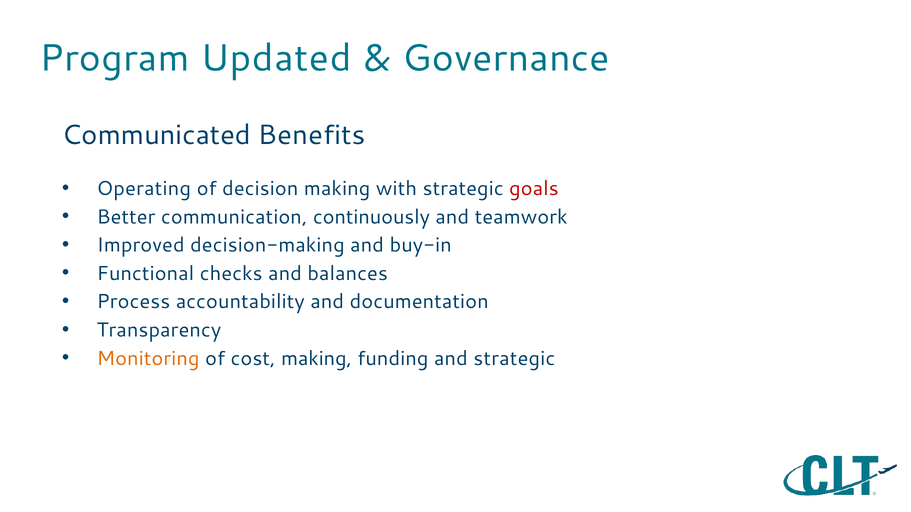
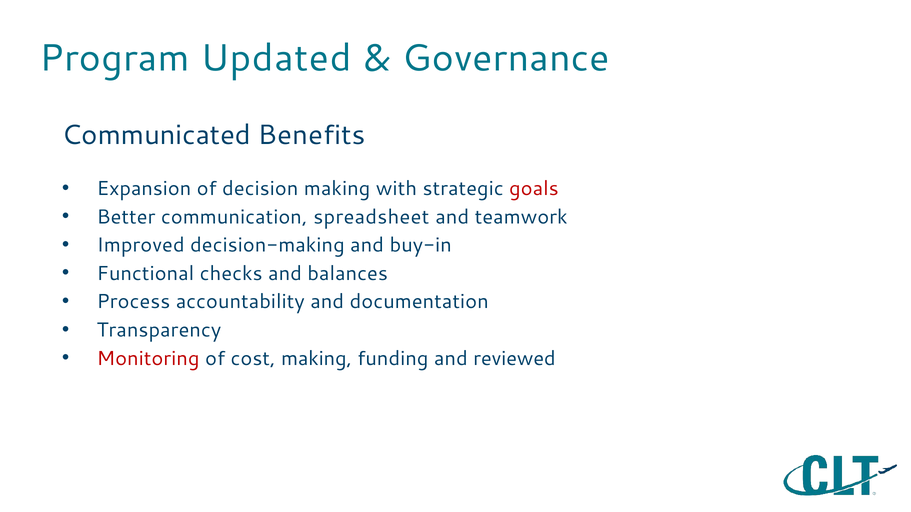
Operating: Operating -> Expansion
continuously: continuously -> spreadsheet
Monitoring colour: orange -> red
and strategic: strategic -> reviewed
